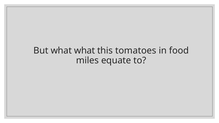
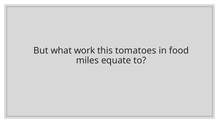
what what: what -> work
